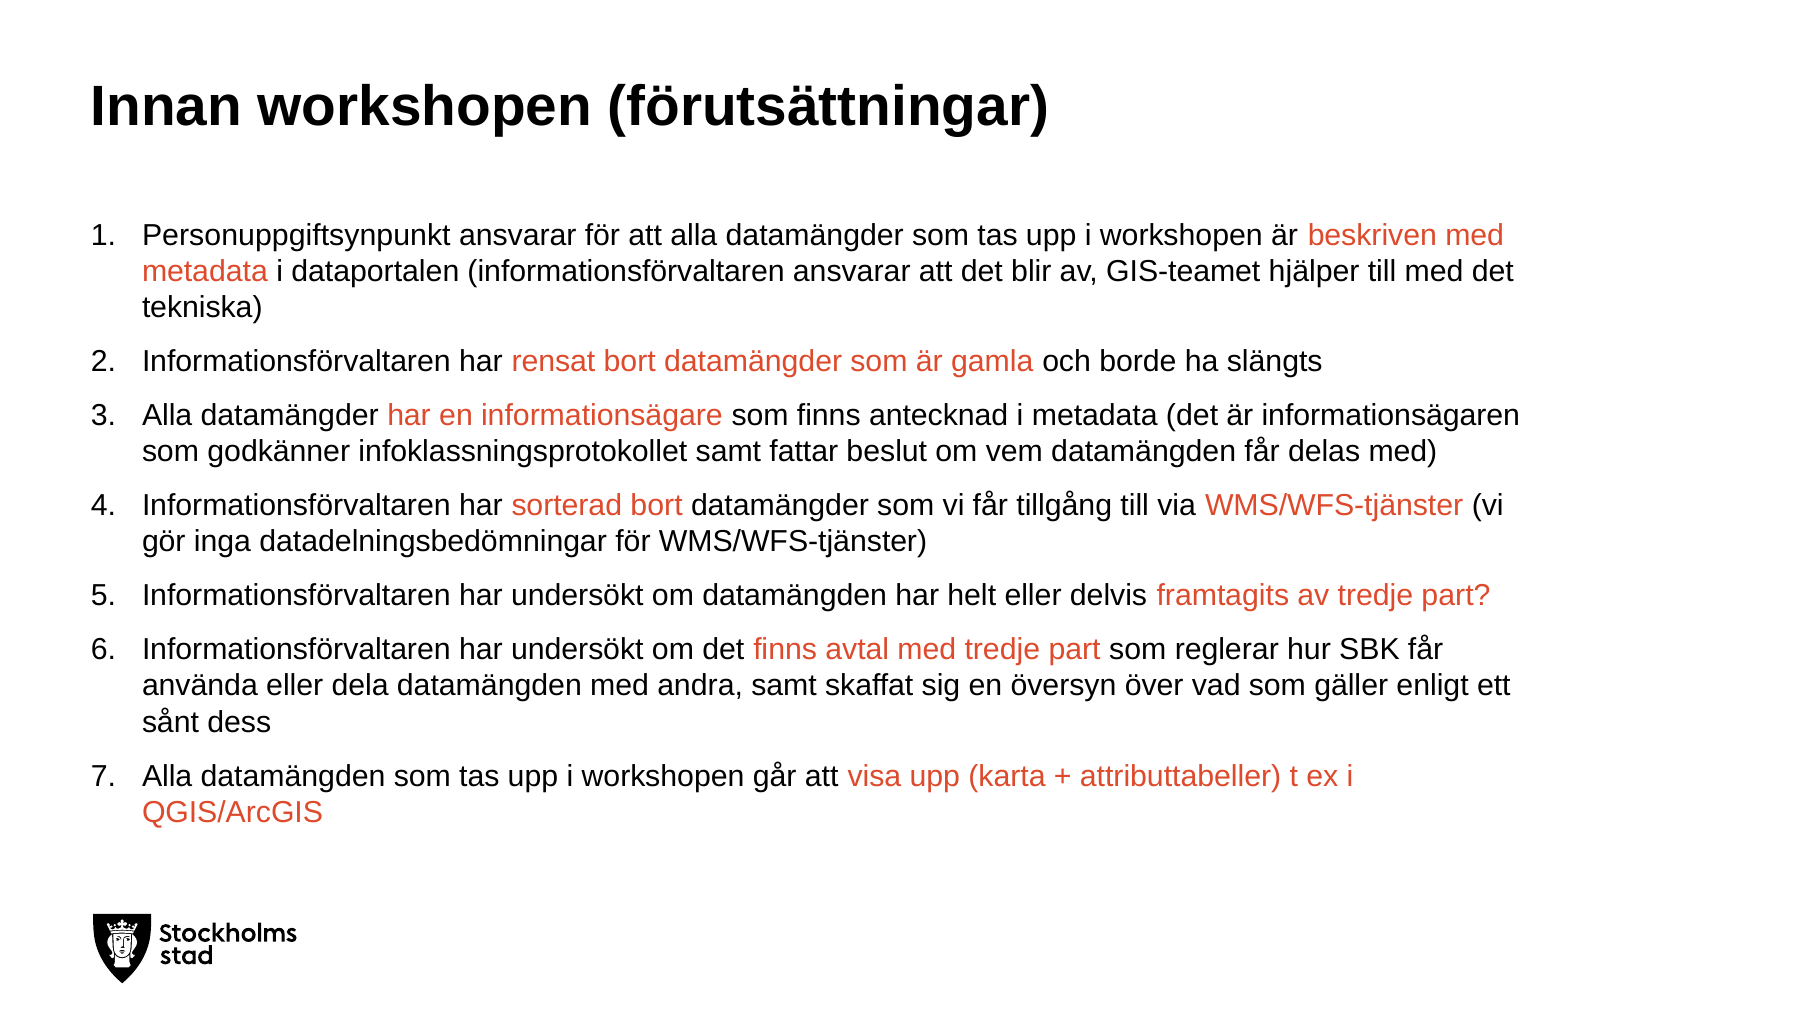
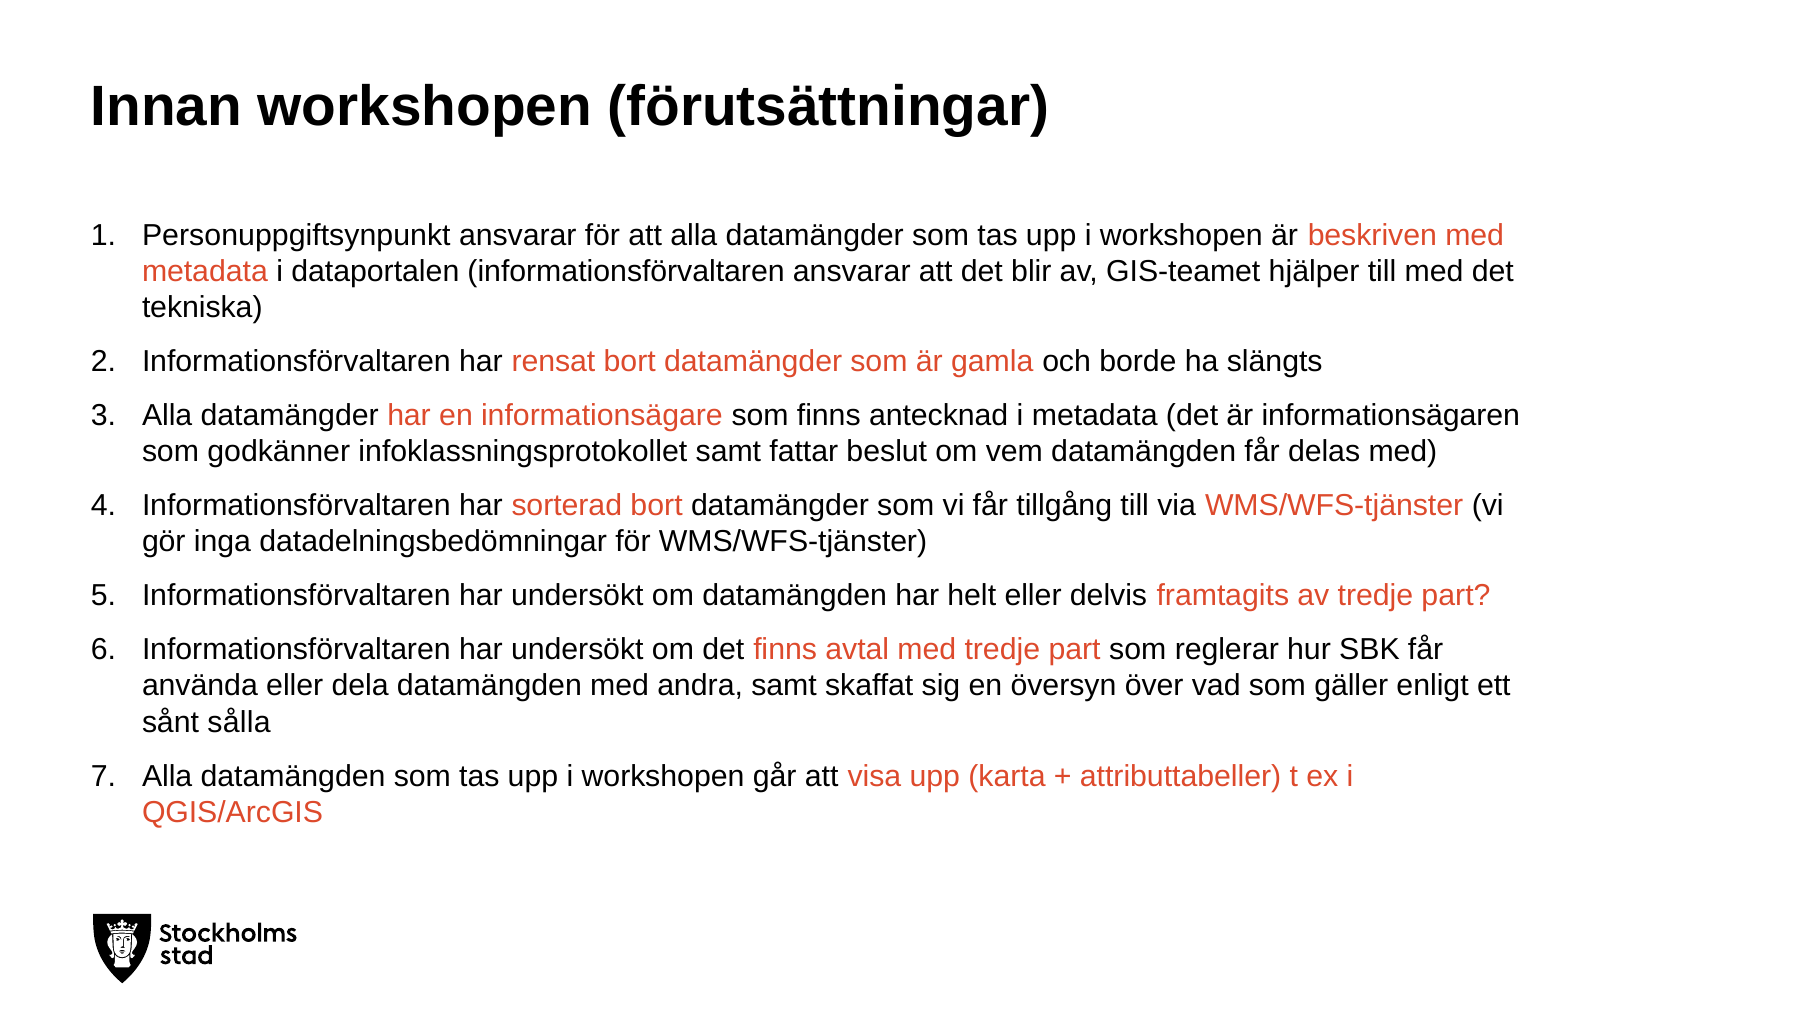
dess: dess -> sålla
